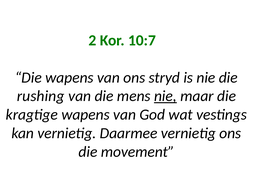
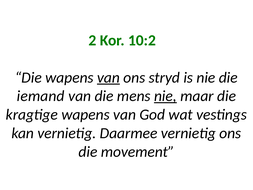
10:7: 10:7 -> 10:2
van at (108, 77) underline: none -> present
rushing: rushing -> iemand
